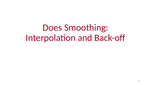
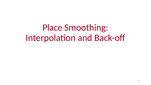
Does: Does -> Place
